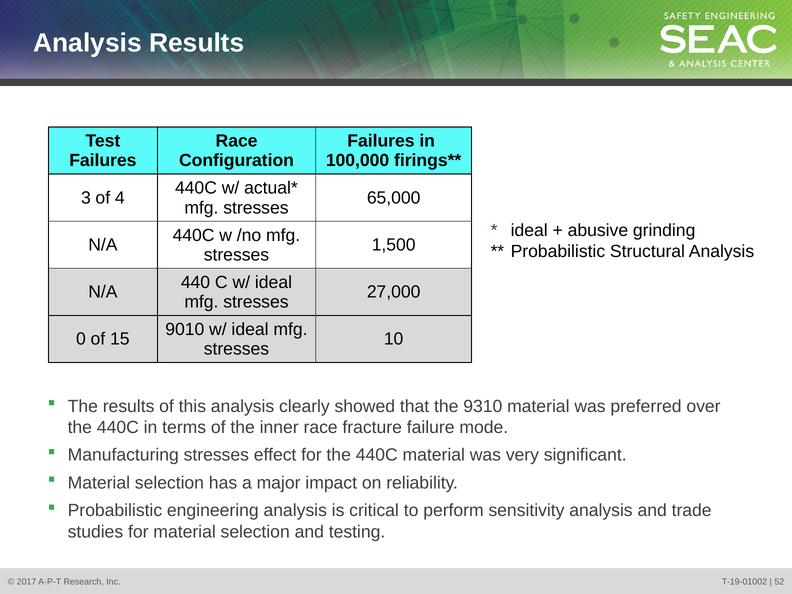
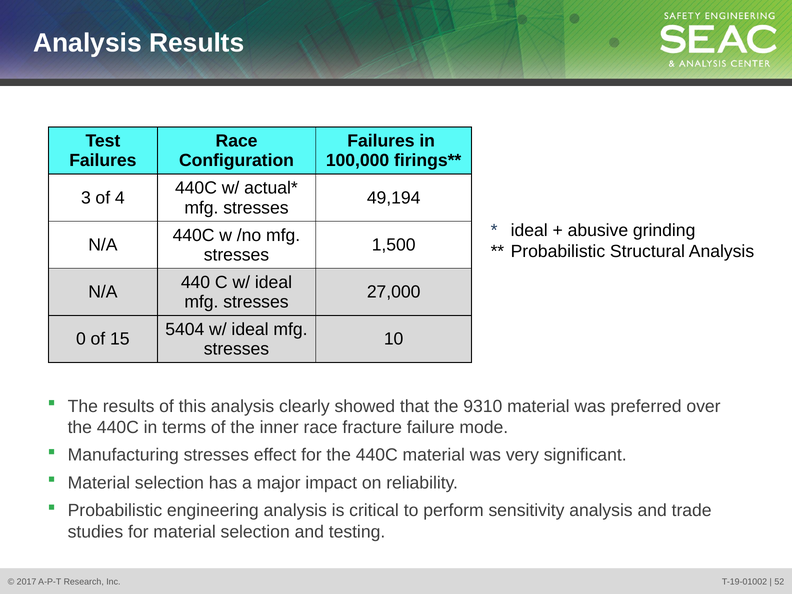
65,000: 65,000 -> 49,194
9010: 9010 -> 5404
